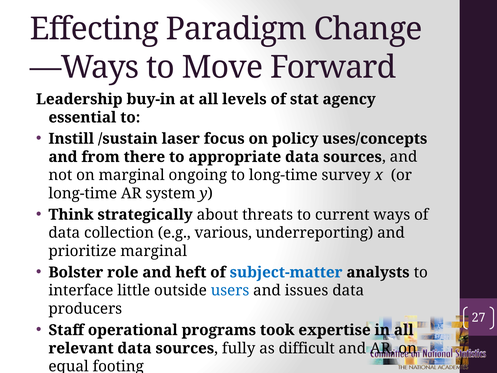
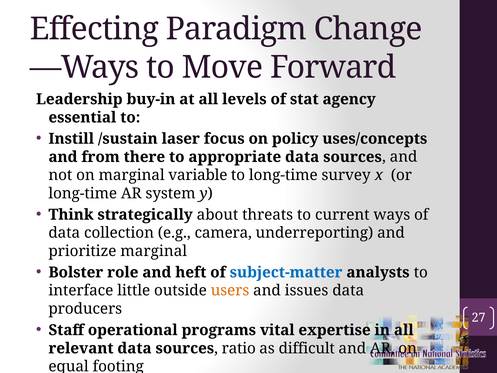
ongoing: ongoing -> variable
various: various -> camera
users colour: blue -> orange
took: took -> vital
fully: fully -> ratio
